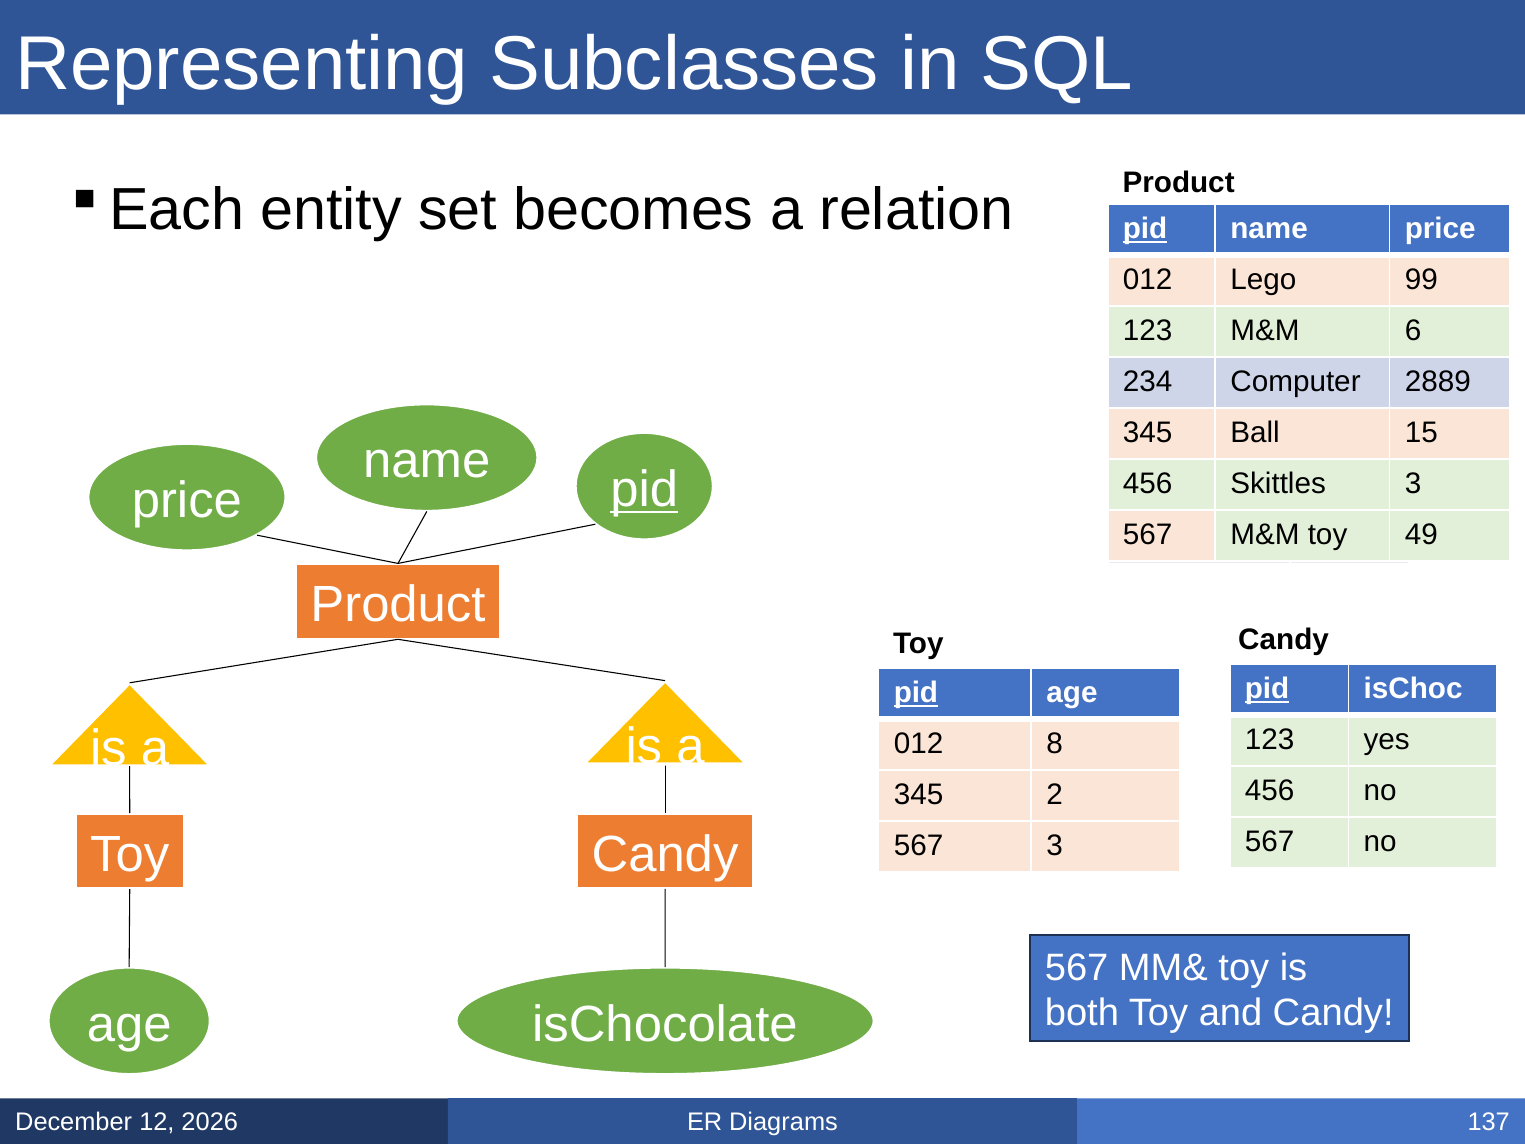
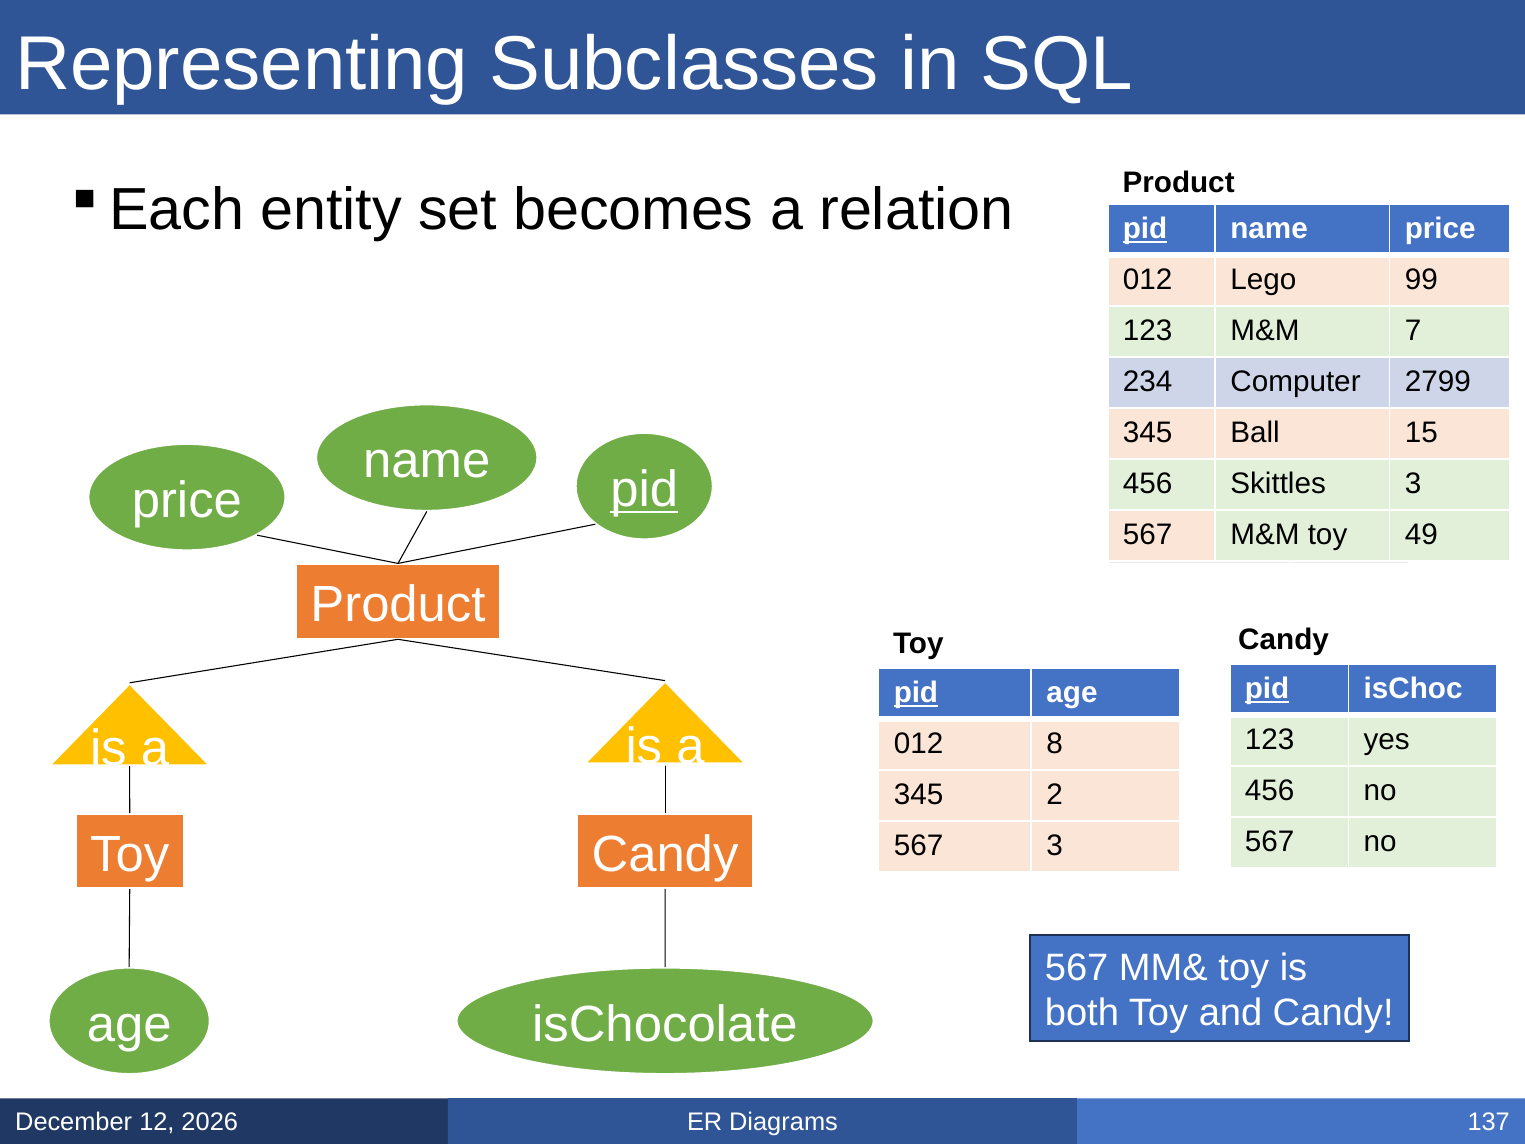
6: 6 -> 7
2889: 2889 -> 2799
